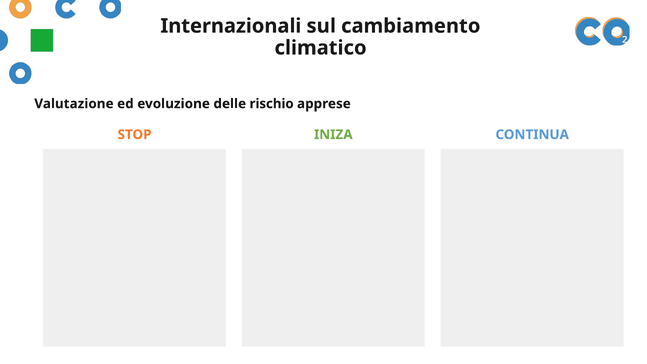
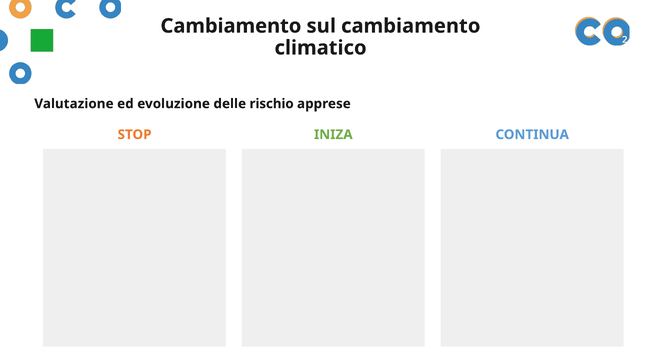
Internazionali at (231, 26): Internazionali -> Cambiamento
